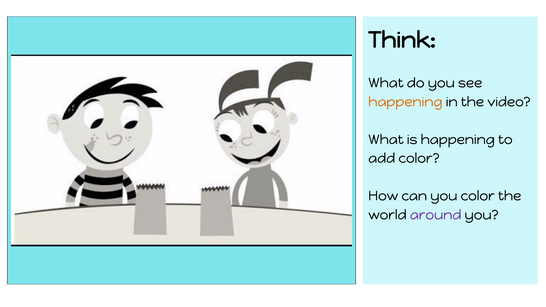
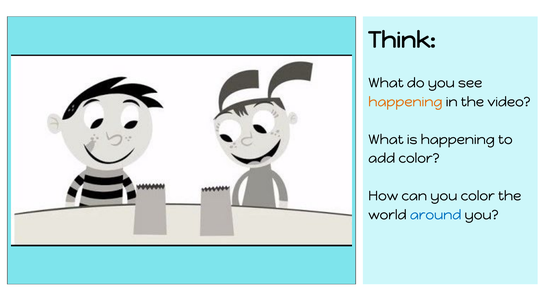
around colour: purple -> blue
